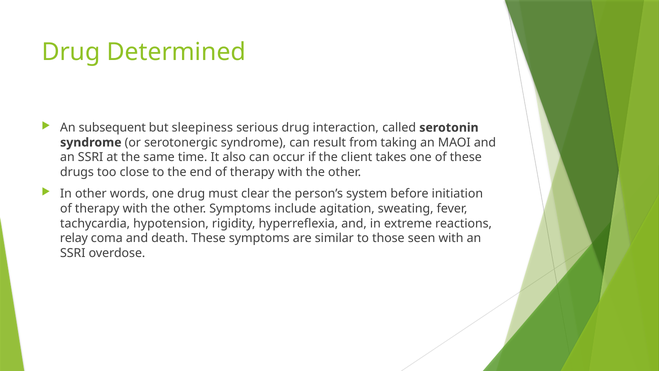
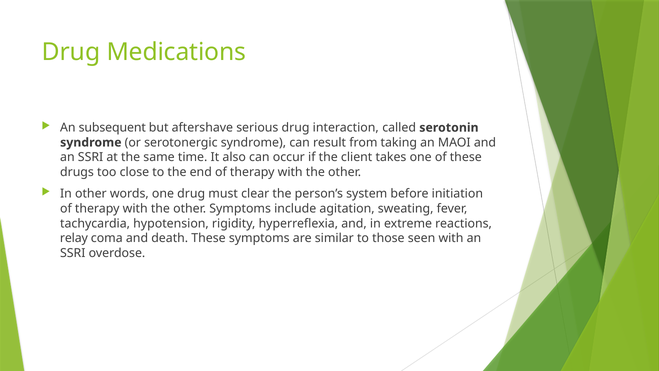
Determined: Determined -> Medications
sleepiness: sleepiness -> aftershave
